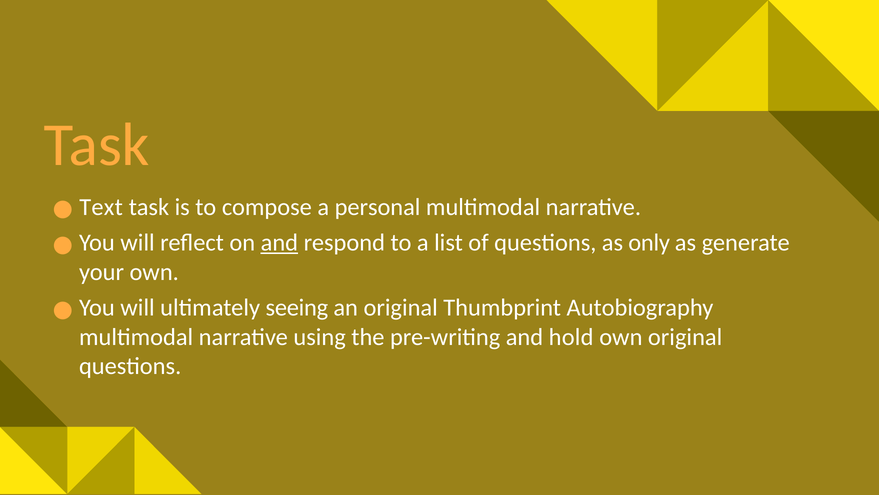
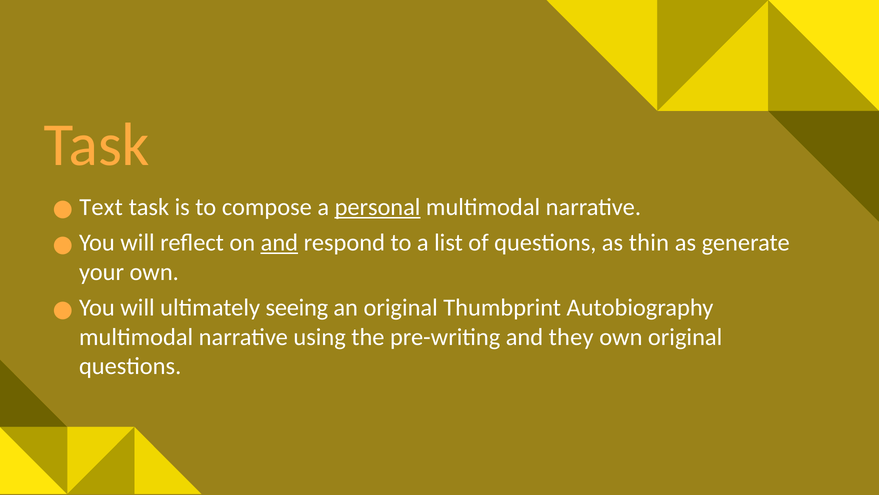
personal underline: none -> present
only: only -> thin
hold: hold -> they
